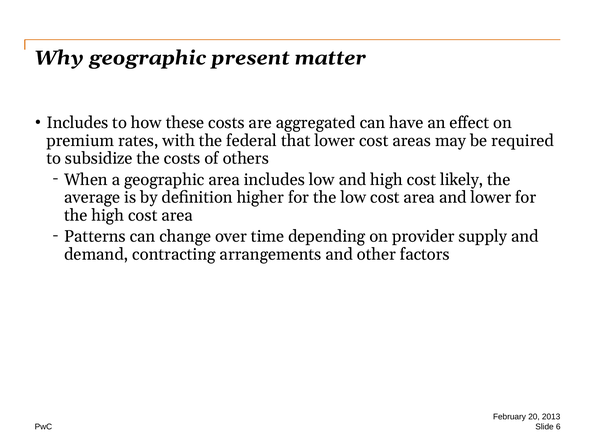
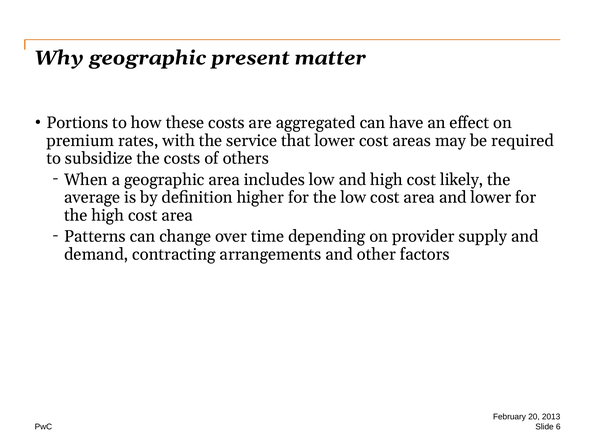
Includes at (77, 123): Includes -> Portions
federal: federal -> service
